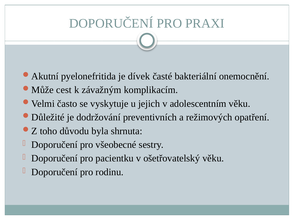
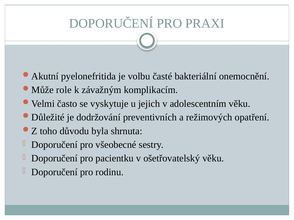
dívek: dívek -> volbu
cest: cest -> role
